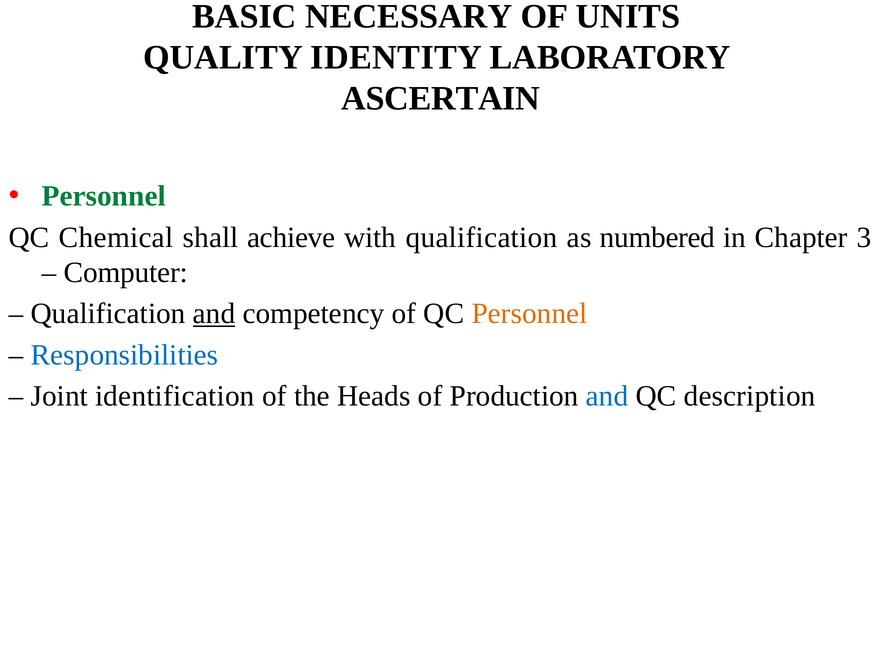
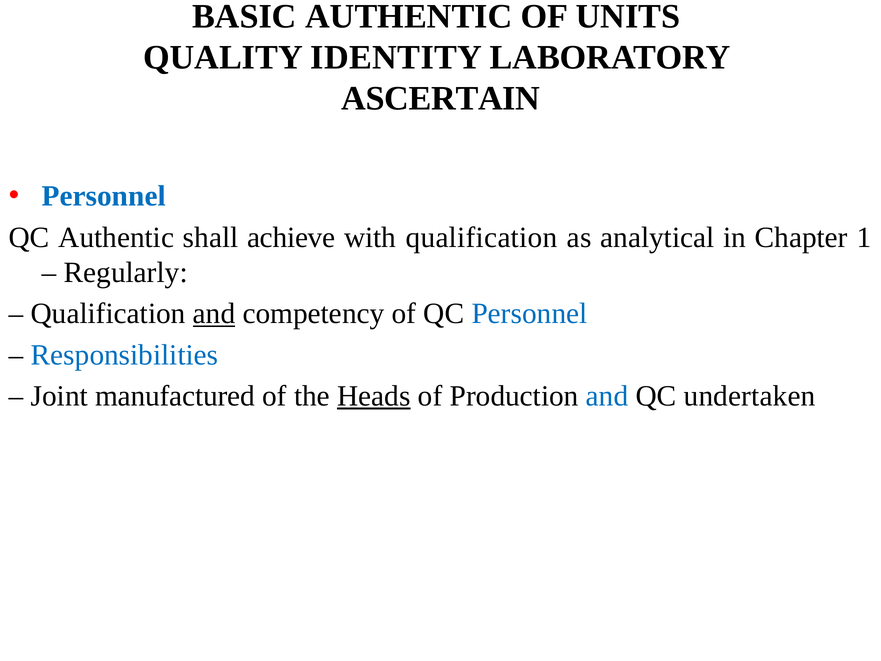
BASIC NECESSARY: NECESSARY -> AUTHENTIC
Personnel at (104, 196) colour: green -> blue
QC Chemical: Chemical -> Authentic
numbered: numbered -> analytical
3: 3 -> 1
Computer: Computer -> Regularly
Personnel at (530, 314) colour: orange -> blue
identification: identification -> manufactured
Heads underline: none -> present
description: description -> undertaken
